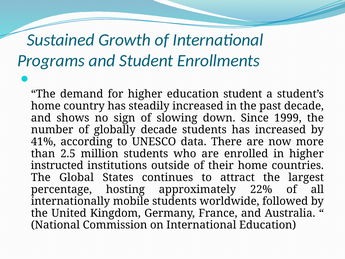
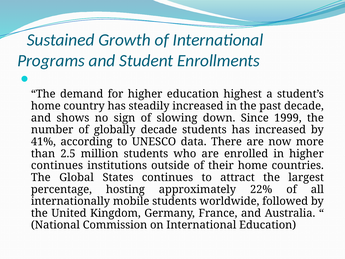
education student: student -> highest
instructed at (57, 165): instructed -> continues
